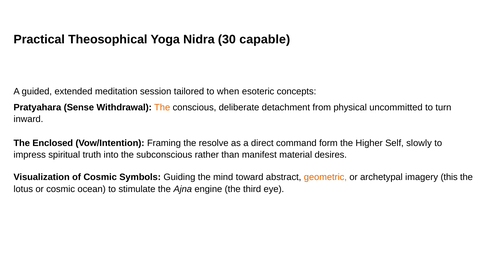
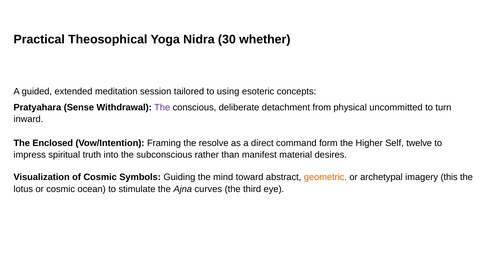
capable: capable -> whether
when: when -> using
The at (162, 107) colour: orange -> purple
slowly: slowly -> twelve
engine: engine -> curves
